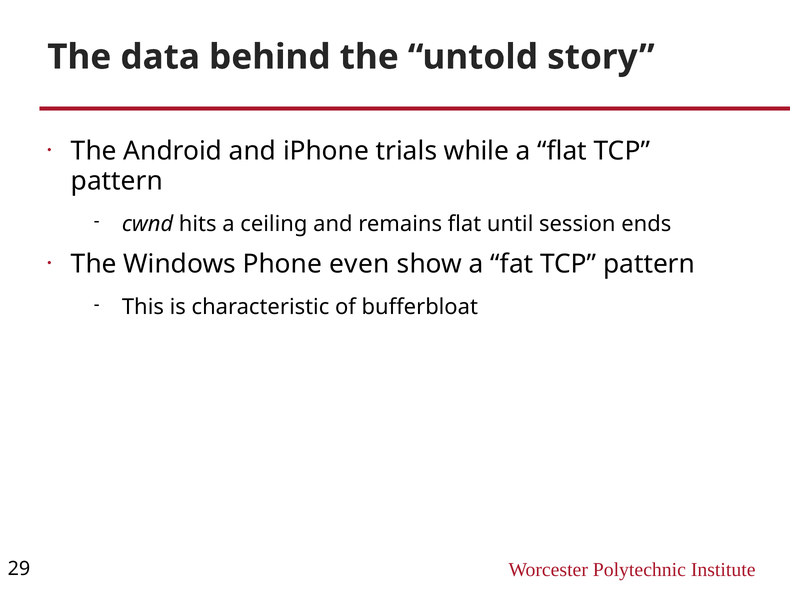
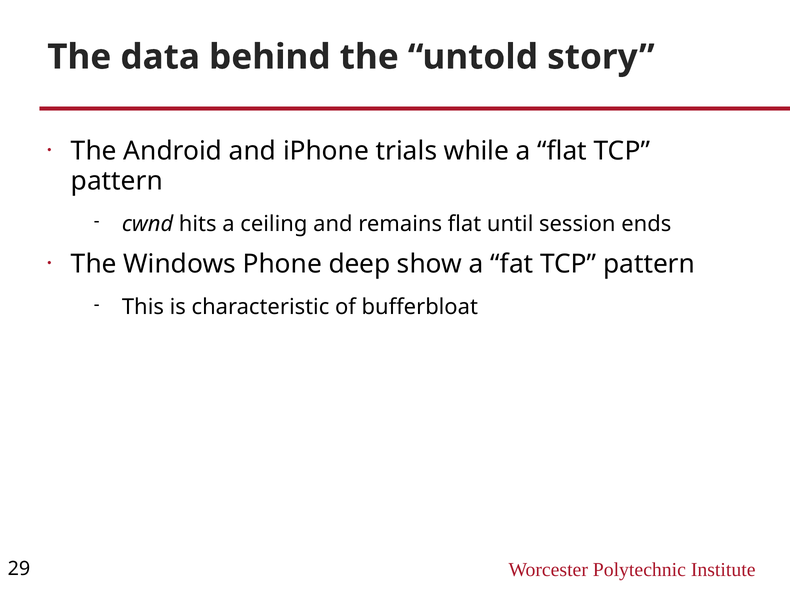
even: even -> deep
